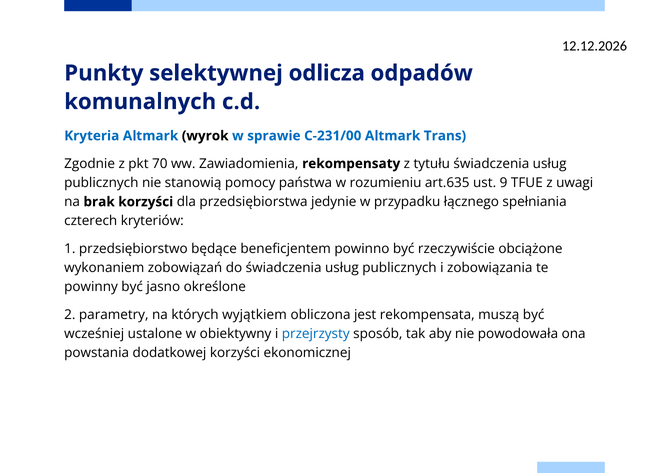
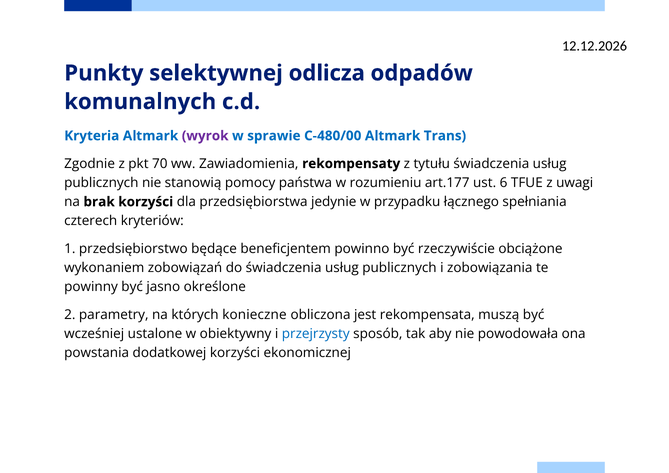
wyrok colour: black -> purple
C-231/00: C-231/00 -> C-480/00
art.635: art.635 -> art.177
9: 9 -> 6
wyjątkiem: wyjątkiem -> konieczne
